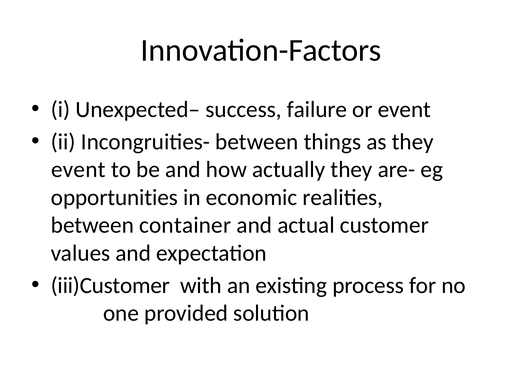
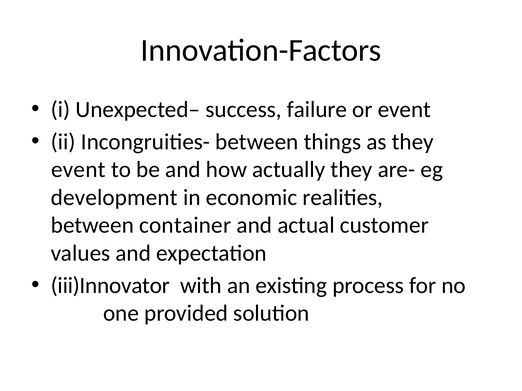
opportunities: opportunities -> development
iii)Customer: iii)Customer -> iii)Innovator
